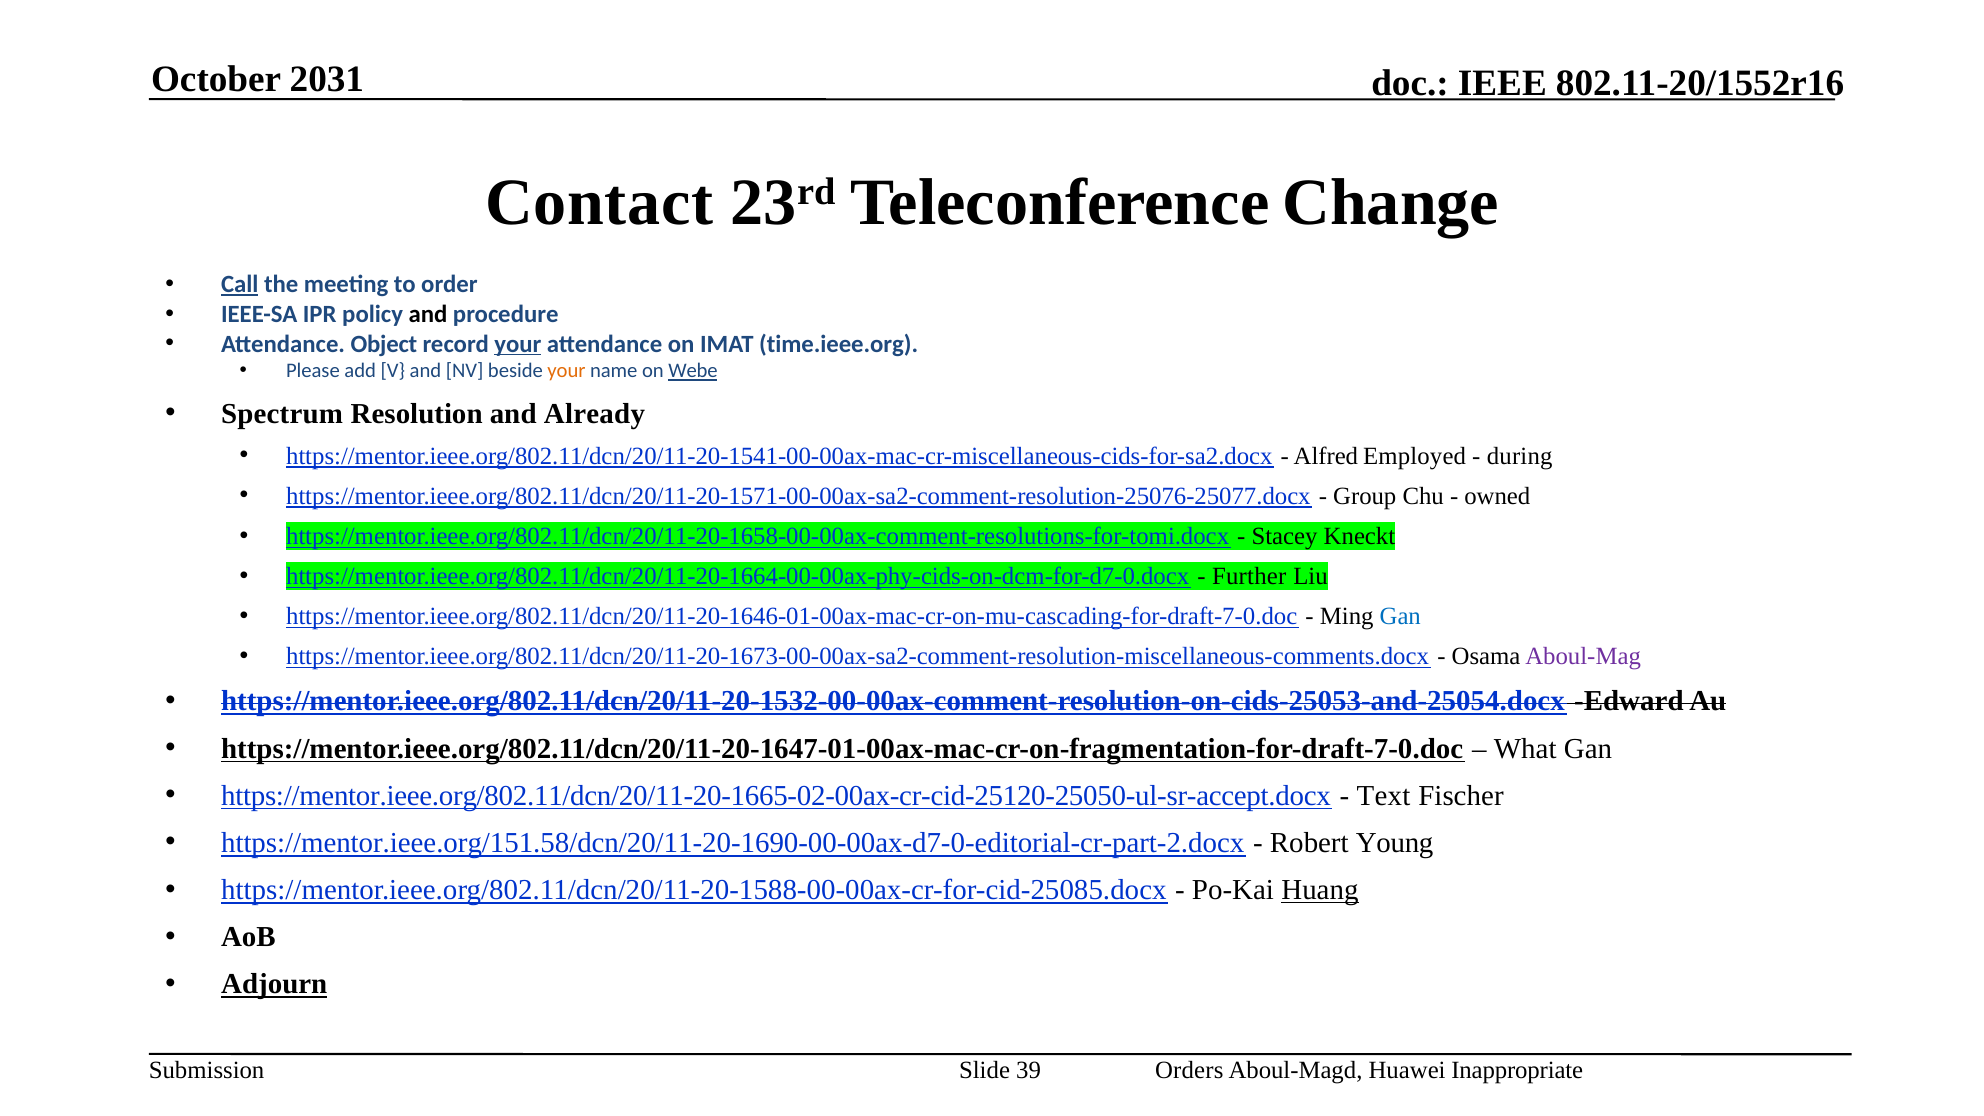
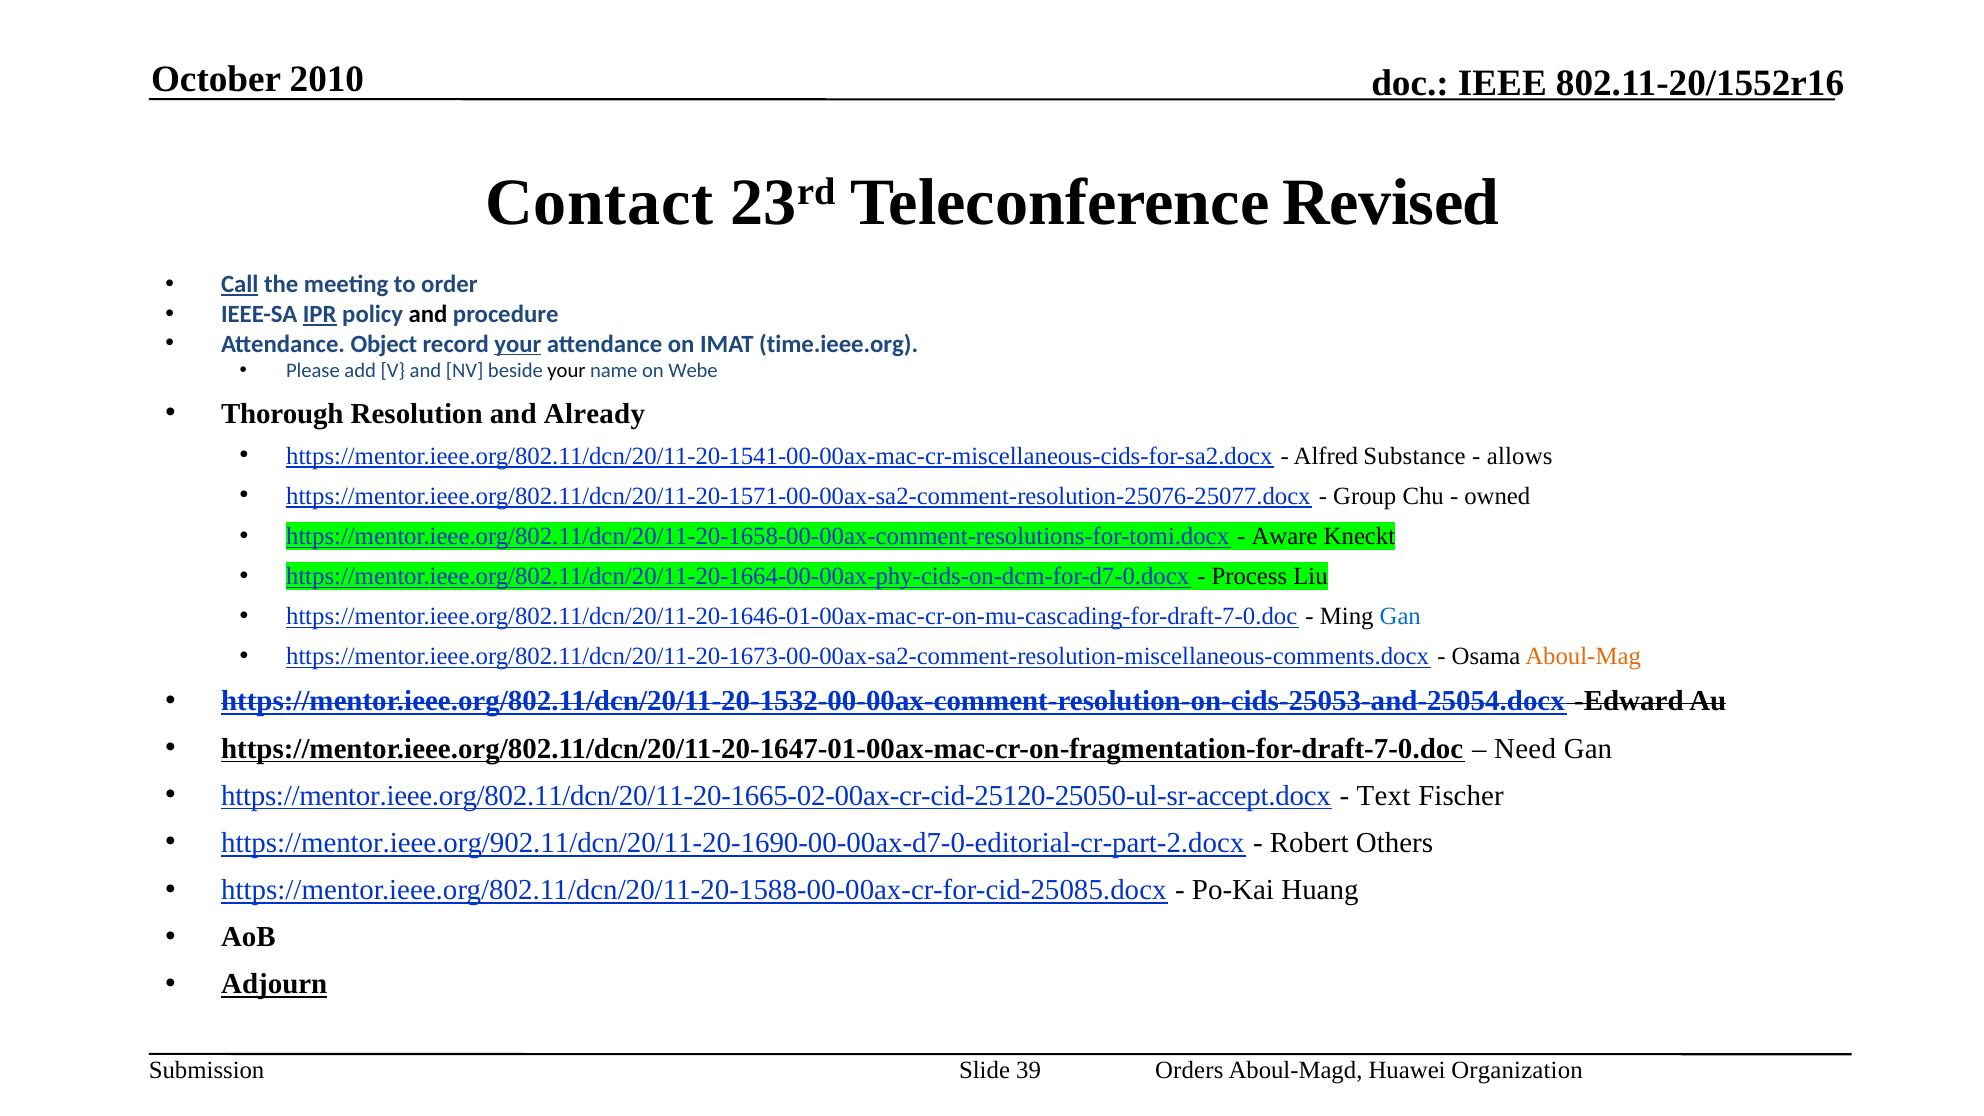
2031: 2031 -> 2010
Change: Change -> Revised
IPR underline: none -> present
your at (566, 371) colour: orange -> black
Webe underline: present -> none
Spectrum: Spectrum -> Thorough
Employed: Employed -> Substance
during: during -> allows
Stacey: Stacey -> Aware
Further: Further -> Process
Aboul-Mag colour: purple -> orange
What: What -> Need
https://mentor.ieee.org/151.58/dcn/20/11-20-1690-00-00ax-d7-0-editorial-cr-part-2.docx: https://mentor.ieee.org/151.58/dcn/20/11-20-1690-00-00ax-d7-0-editorial-cr-part-2.docx -> https://mentor.ieee.org/902.11/dcn/20/11-20-1690-00-00ax-d7-0-editorial-cr-part-2.docx
Young: Young -> Others
Huang underline: present -> none
Inappropriate: Inappropriate -> Organization
